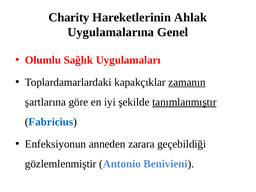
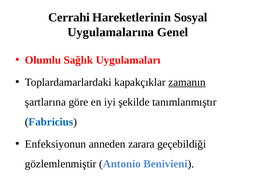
Charity: Charity -> Cerrahi
Ahlak: Ahlak -> Sosyal
tanımlanmıştır underline: present -> none
